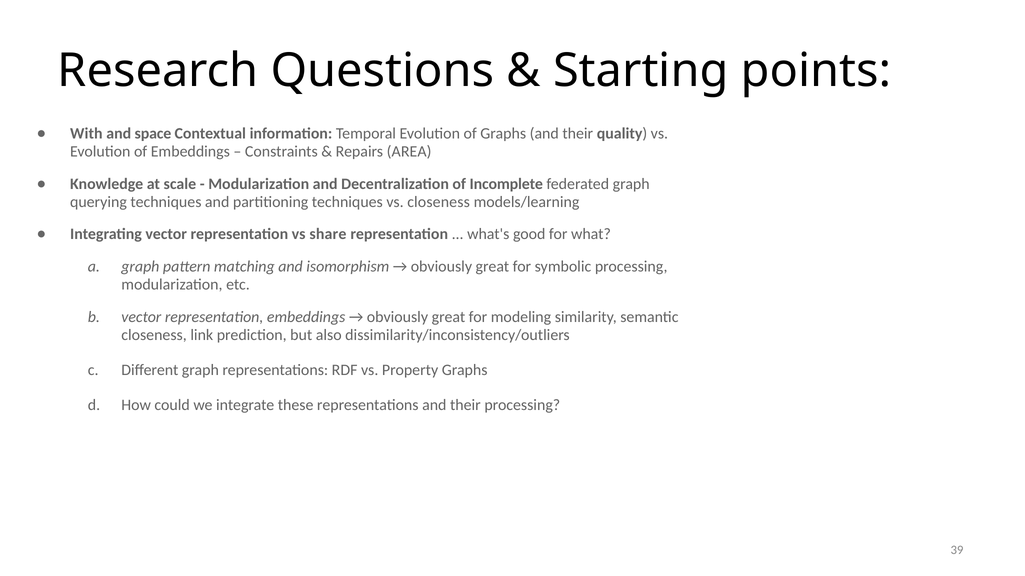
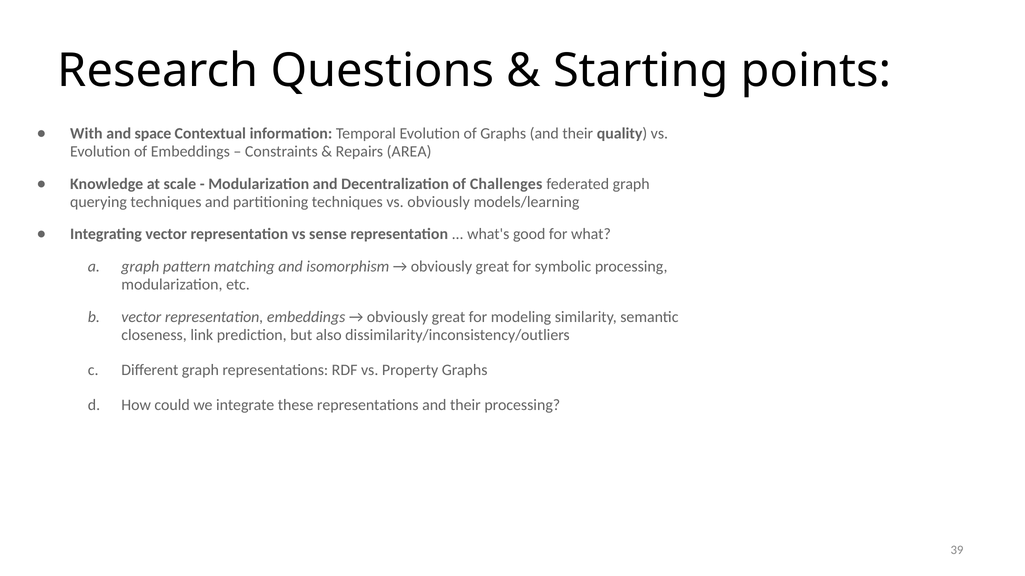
Incomplete: Incomplete -> Challenges
vs closeness: closeness -> obviously
share: share -> sense
